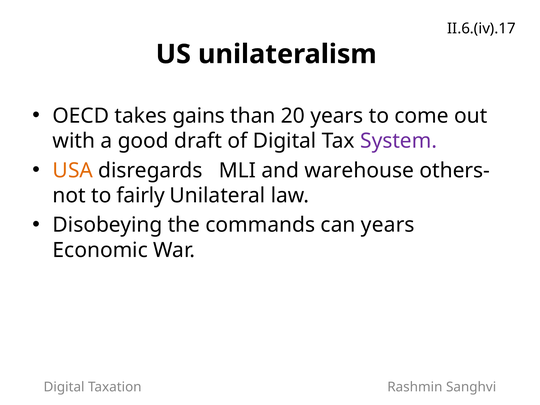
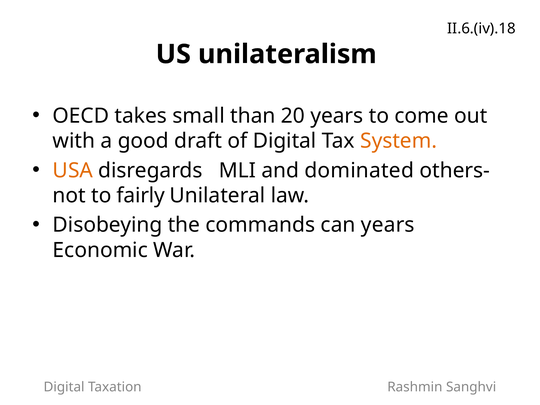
II.6.(iv).17: II.6.(iv).17 -> II.6.(iv).18
gains: gains -> small
System colour: purple -> orange
warehouse: warehouse -> dominated
